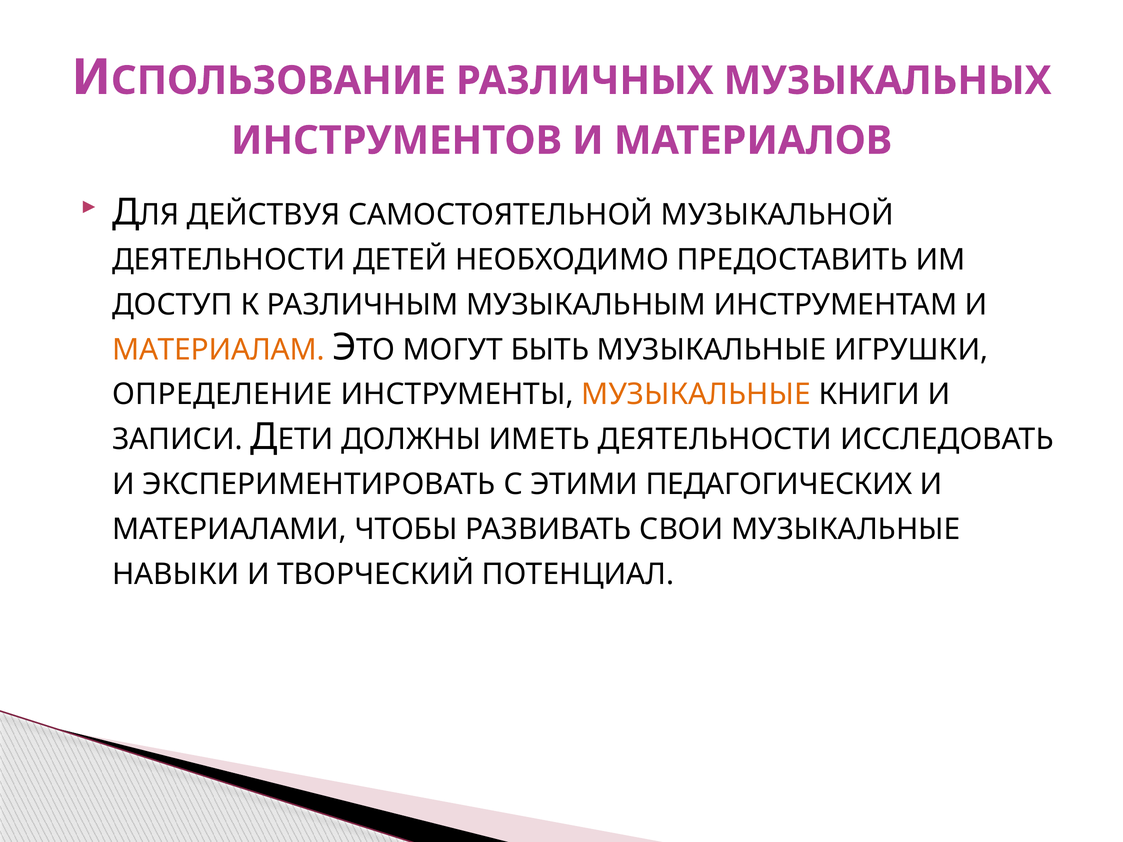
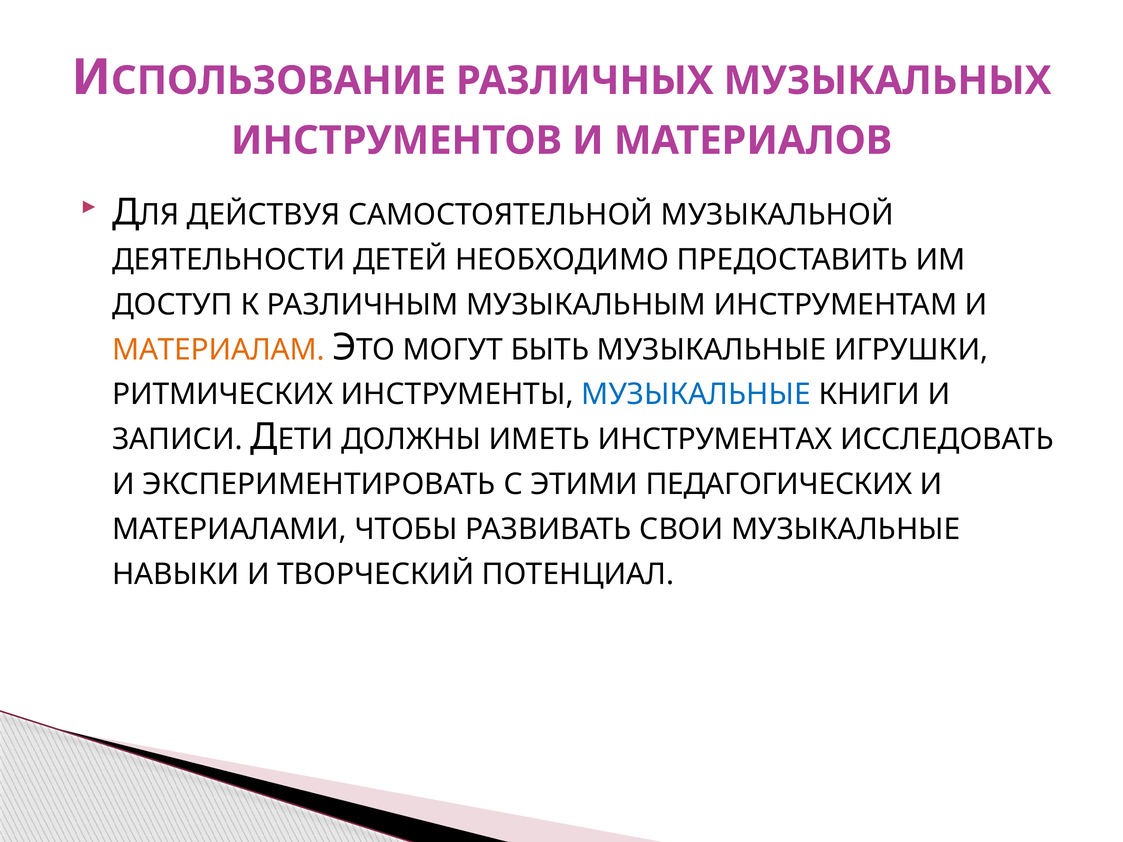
ОПРЕДЕЛЕНИЕ: ОПРЕДЕЛЕНИЕ -> РИТМИЧЕСКИХ
МУЗЫКАЛЬНЫЕ at (696, 395) colour: orange -> blue
ИМЕТЬ ДЕЯТЕЛЬНОСТИ: ДЕЯТЕЛЬНОСТИ -> ИНСТРУМЕНТАХ
